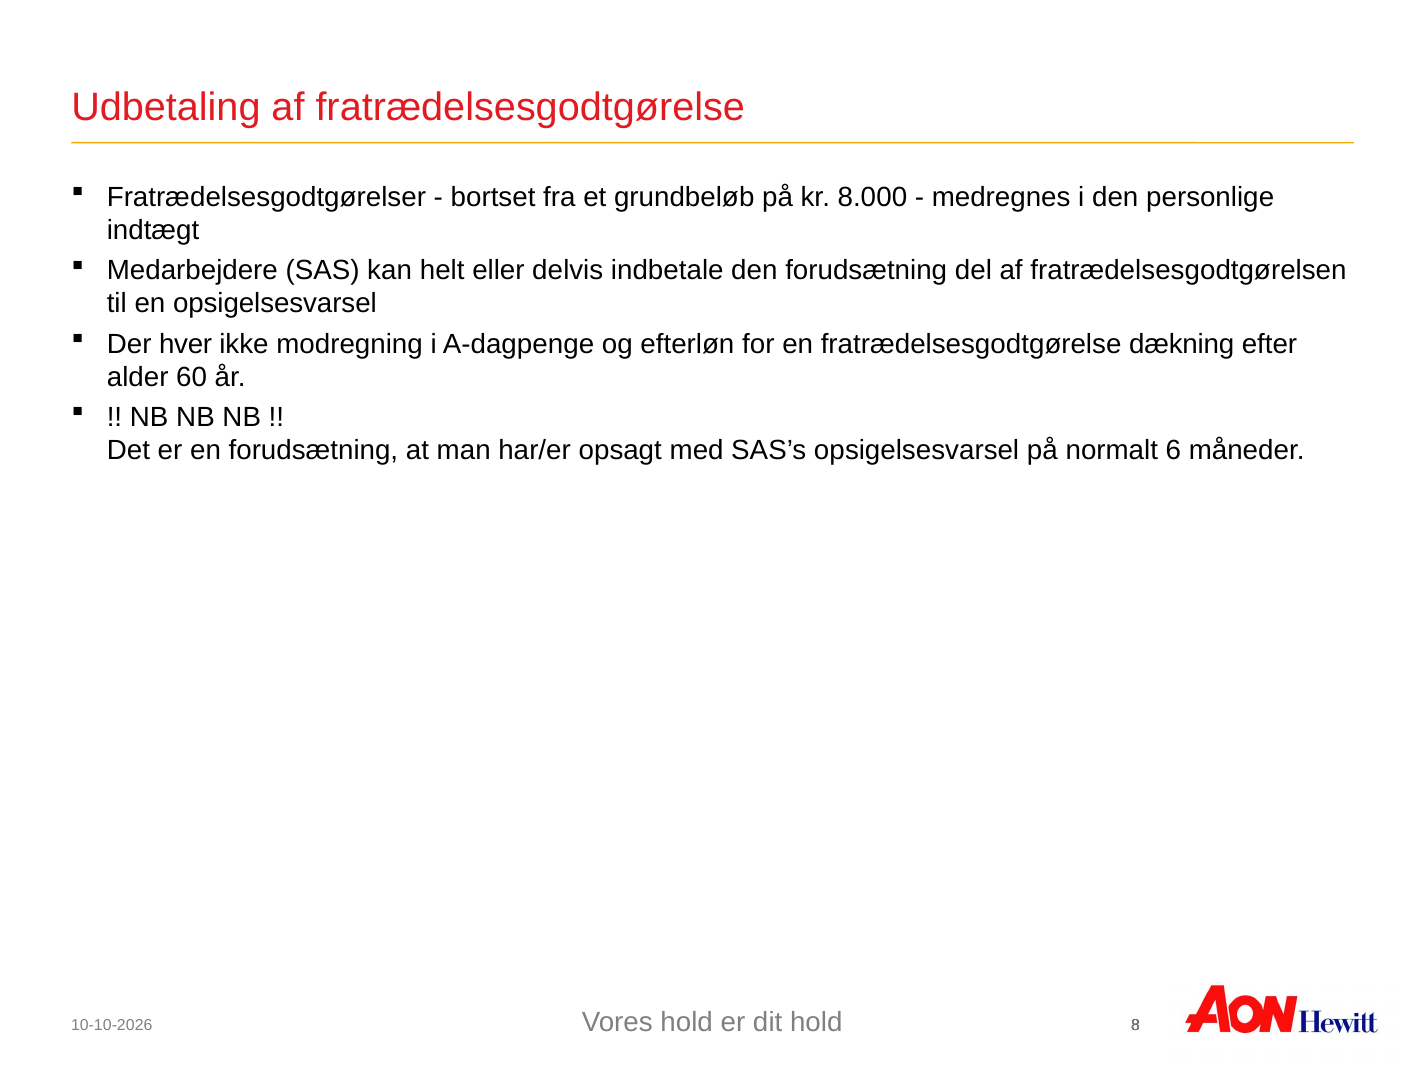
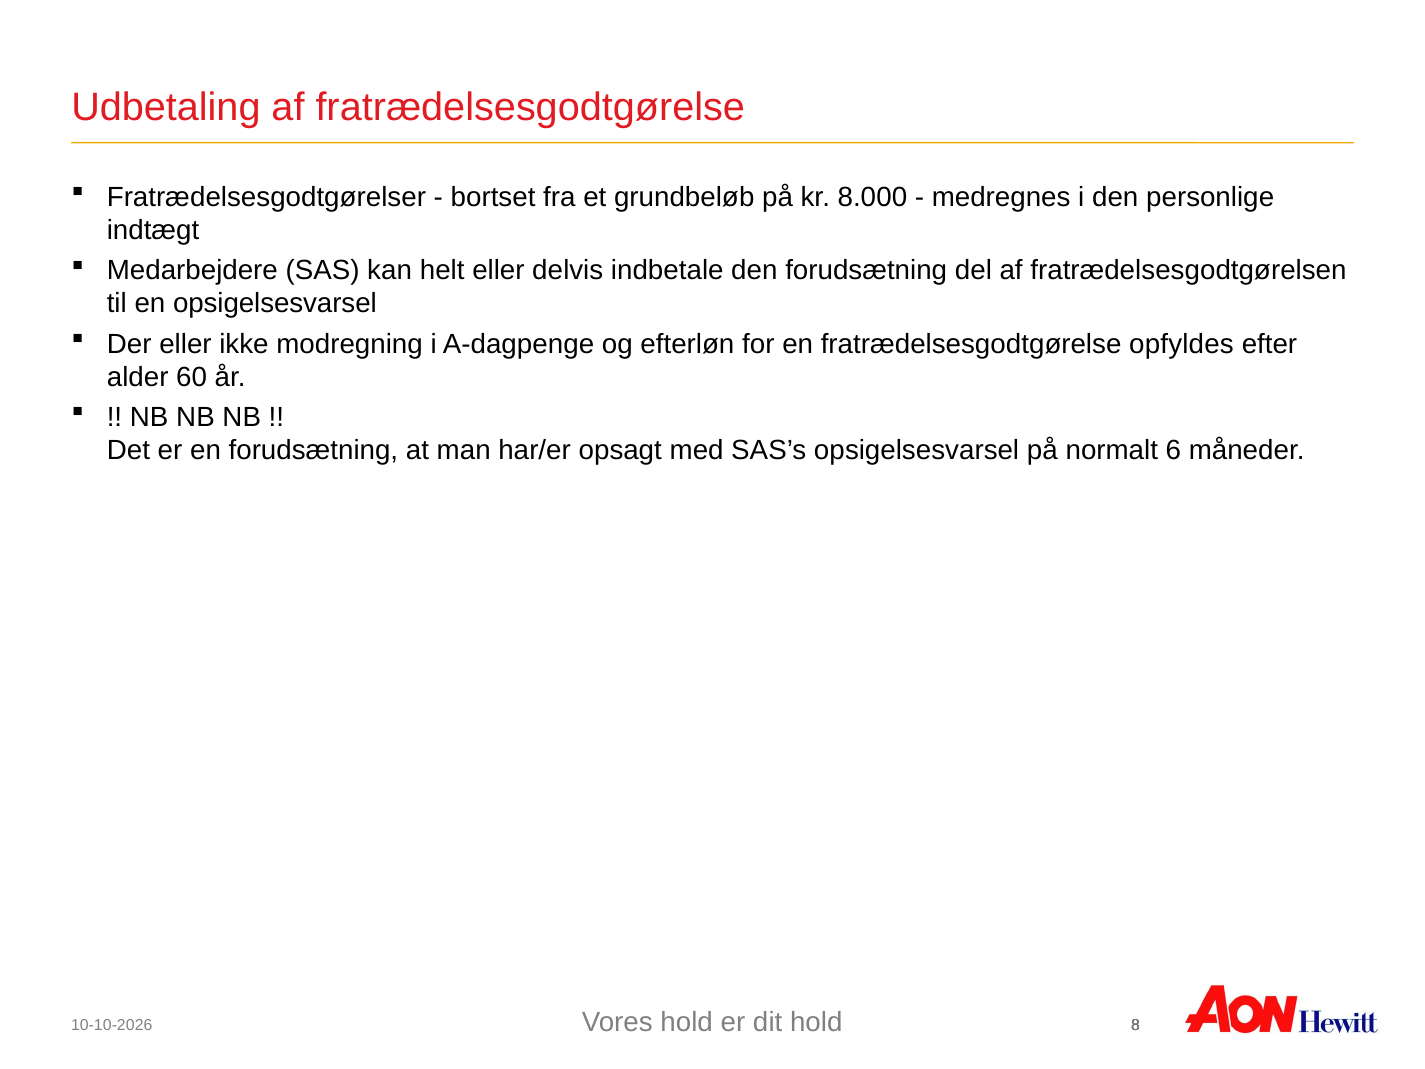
Der hver: hver -> eller
dækning: dækning -> opfyldes
